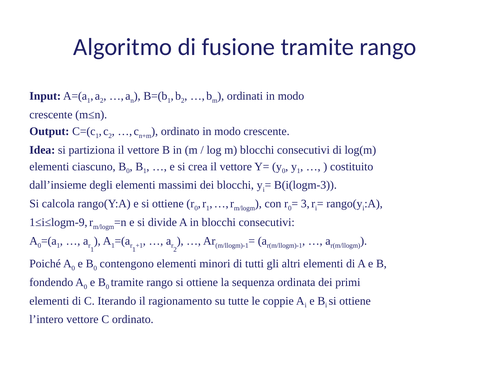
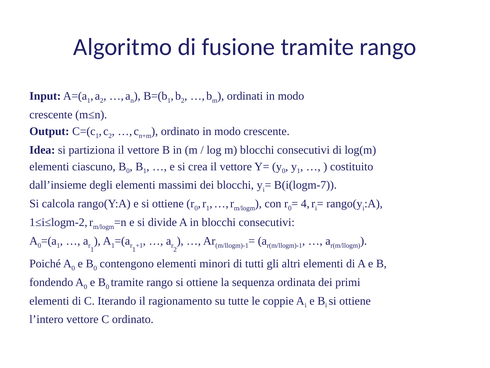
B(i(logm-3: B(i(logm-3 -> B(i(logm-7
3: 3 -> 4
1≤i≤logm-9: 1≤i≤logm-9 -> 1≤i≤logm-2
